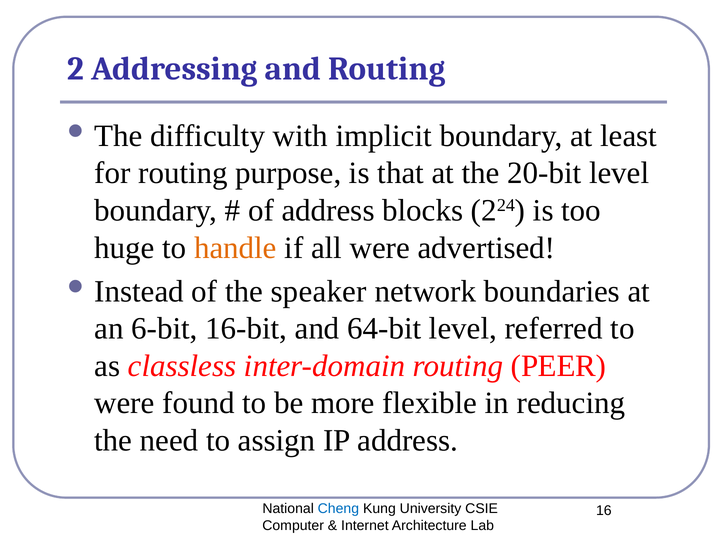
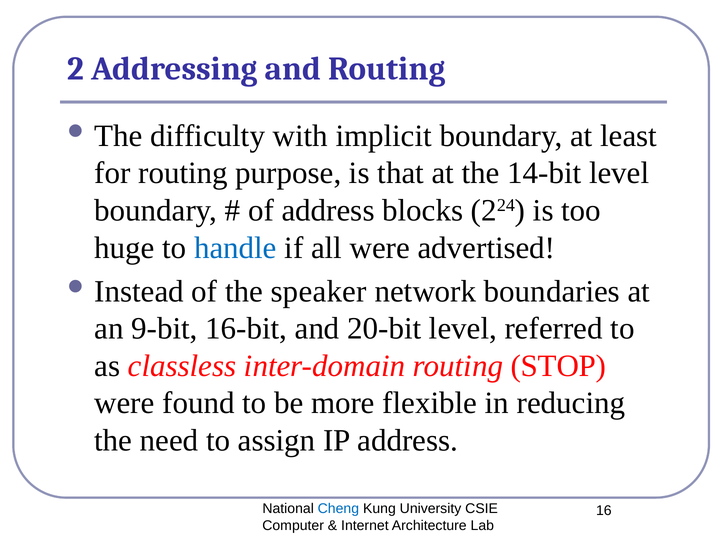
20-bit: 20-bit -> 14-bit
handle colour: orange -> blue
6-bit: 6-bit -> 9-bit
64-bit: 64-bit -> 20-bit
PEER: PEER -> STOP
